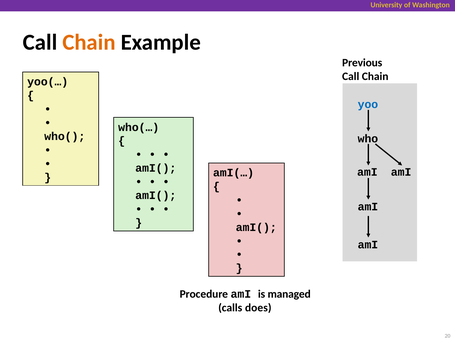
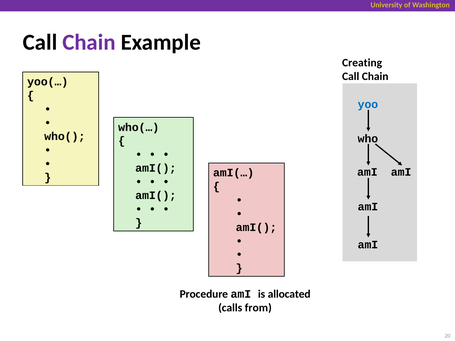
Chain at (89, 42) colour: orange -> purple
Previous: Previous -> Creating
managed: managed -> allocated
does: does -> from
